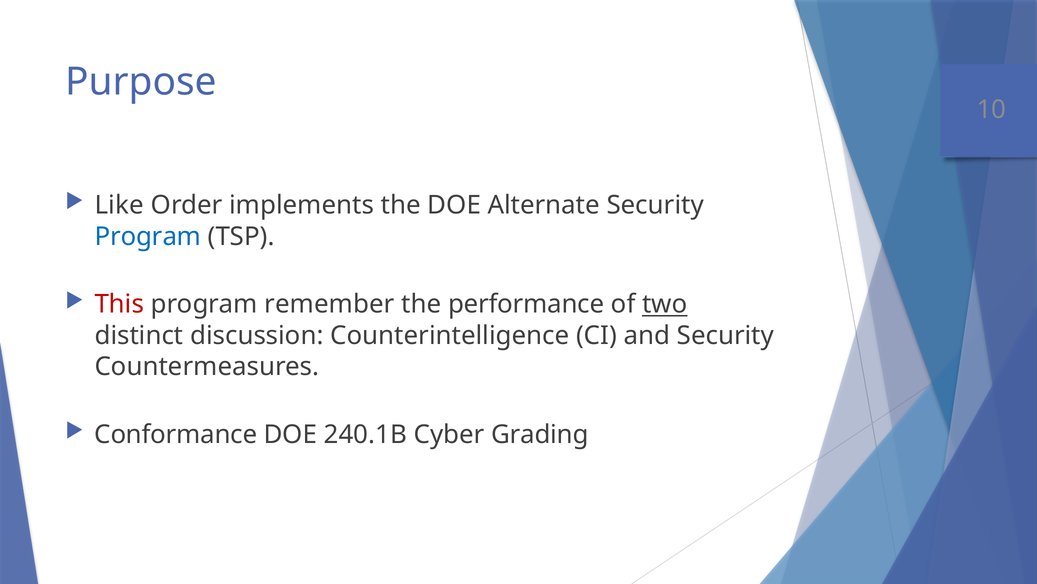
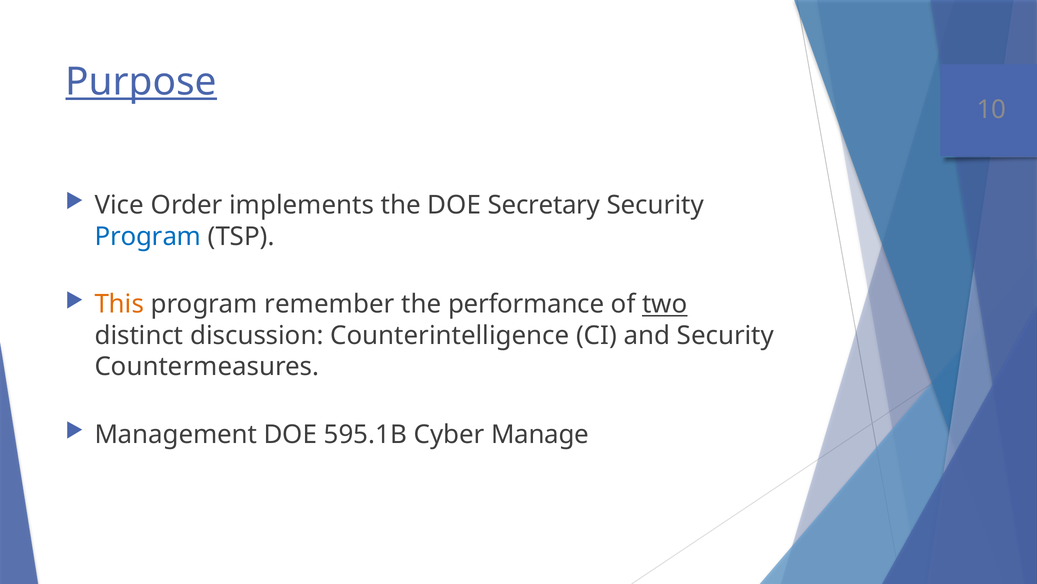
Purpose underline: none -> present
Like: Like -> Vice
Alternate: Alternate -> Secretary
This colour: red -> orange
Conformance: Conformance -> Management
240.1B: 240.1B -> 595.1B
Grading: Grading -> Manage
